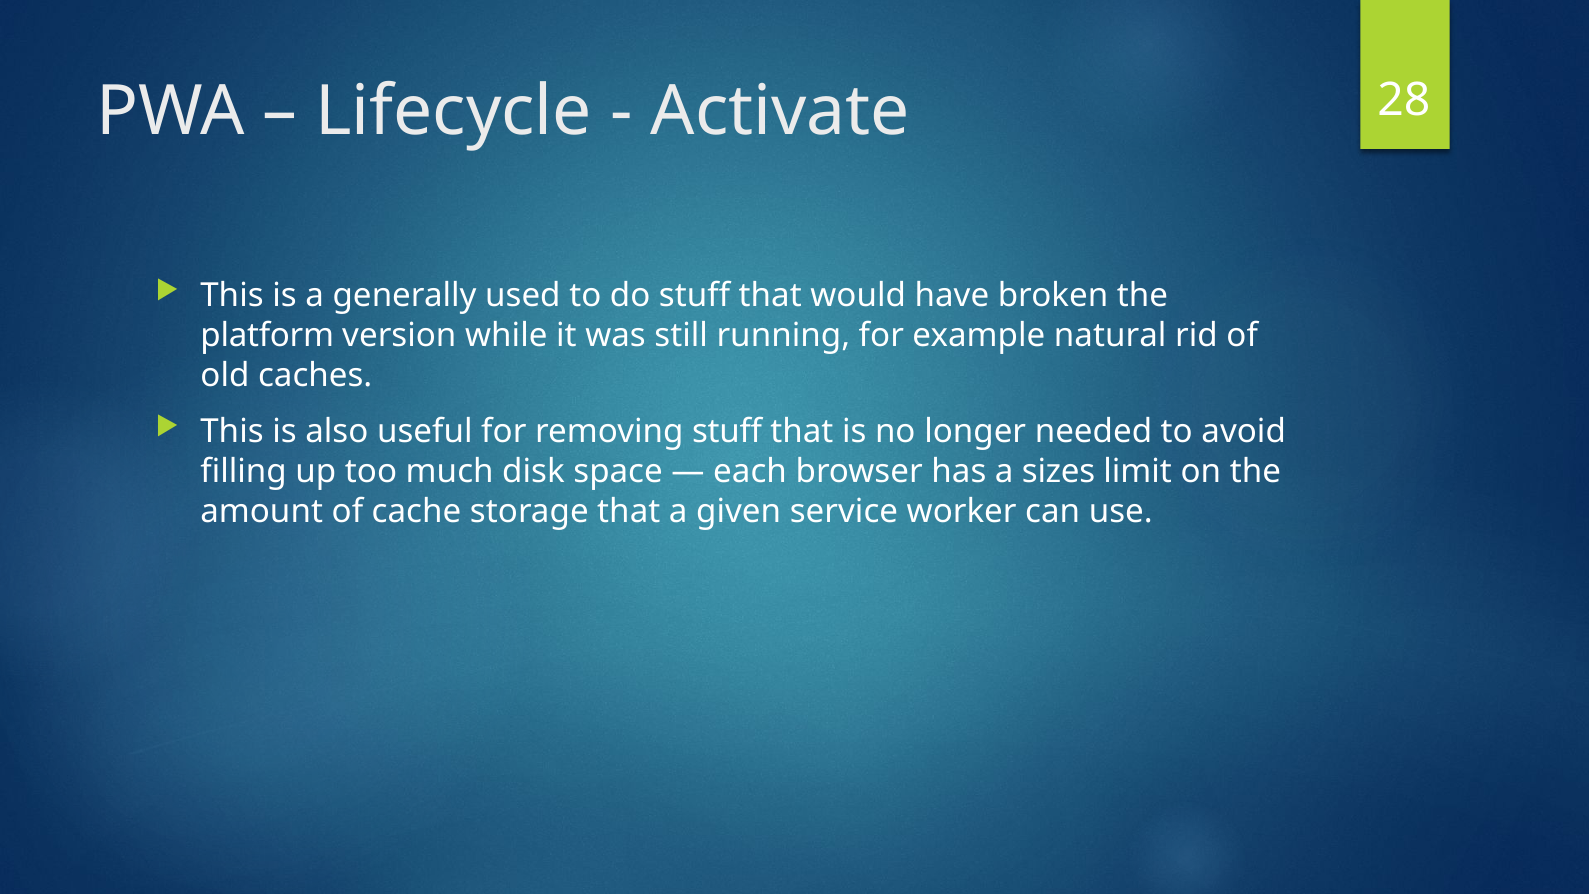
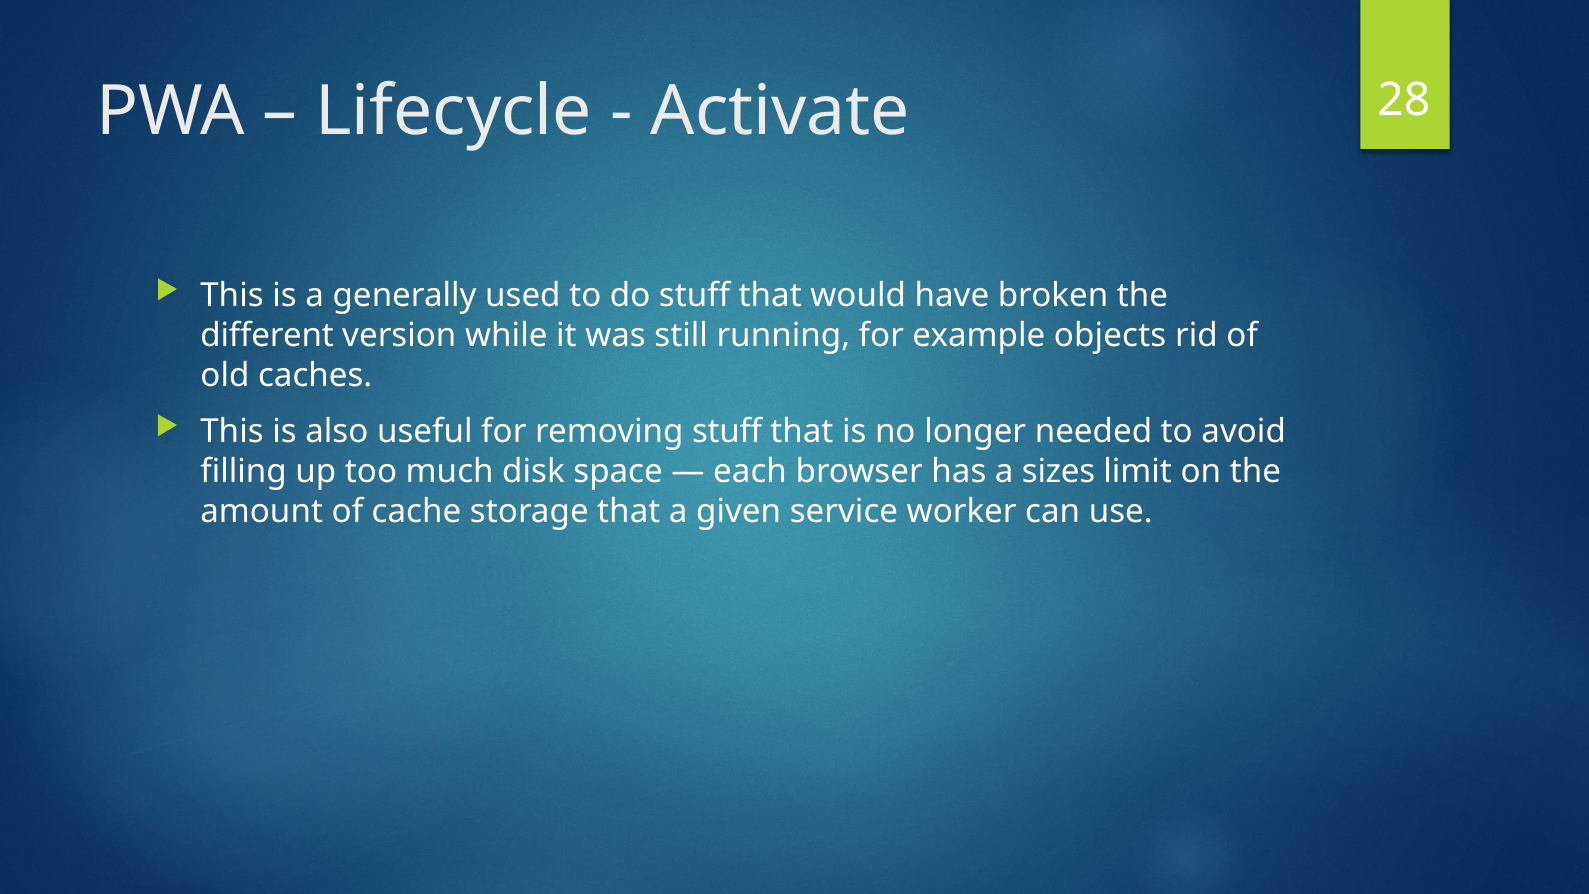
platform: platform -> different
natural: natural -> objects
